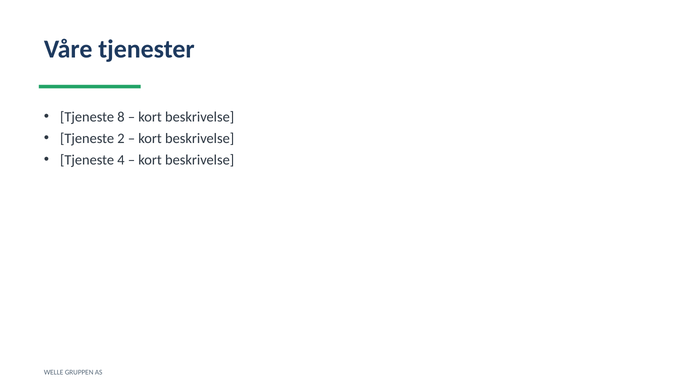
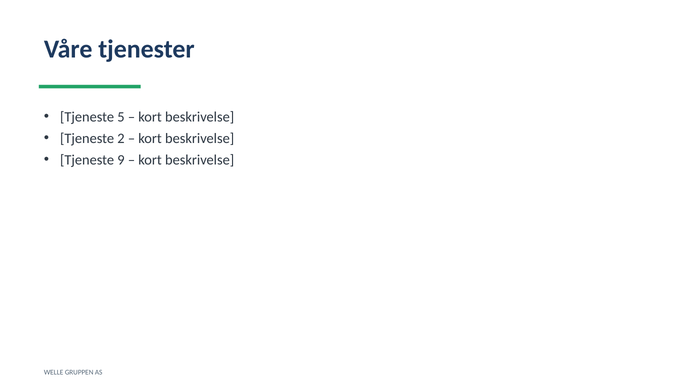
8: 8 -> 5
4: 4 -> 9
